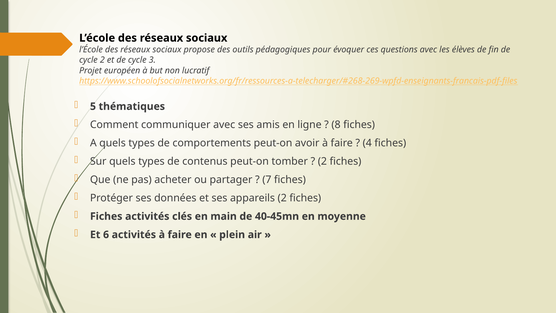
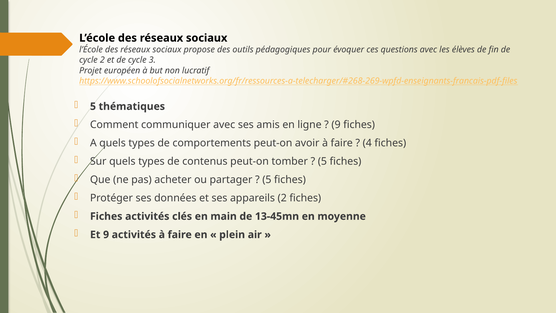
8 at (336, 125): 8 -> 9
2 at (322, 161): 2 -> 5
7 at (267, 180): 7 -> 5
40-45mn: 40-45mn -> 13-45mn
Et 6: 6 -> 9
